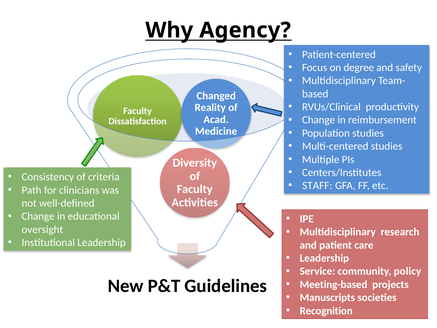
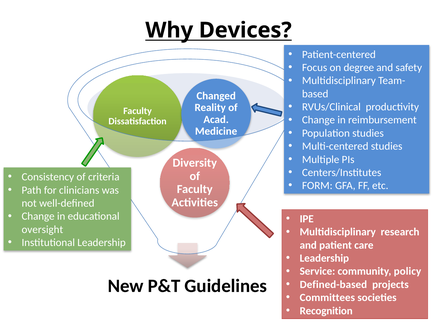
Agency: Agency -> Devices
STAFF: STAFF -> FORM
Meeting-based: Meeting-based -> Defined-based
Manuscripts: Manuscripts -> Committees
